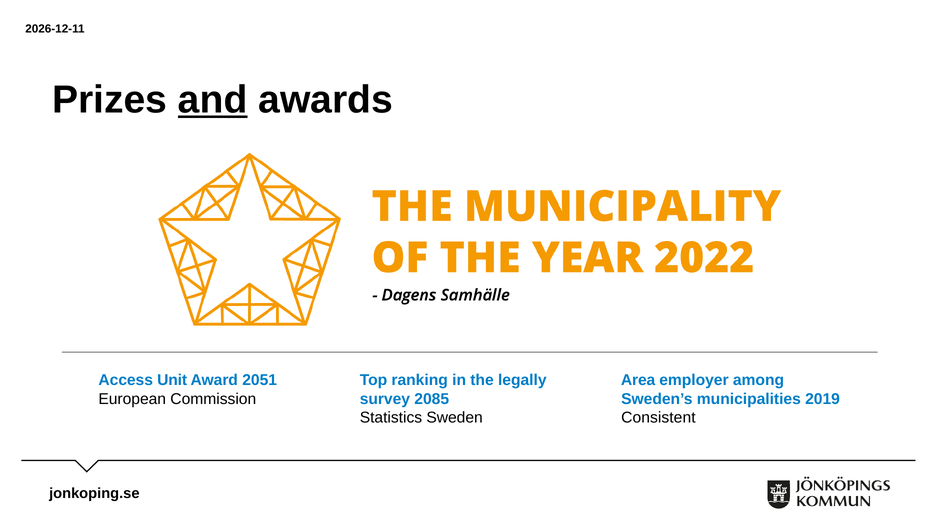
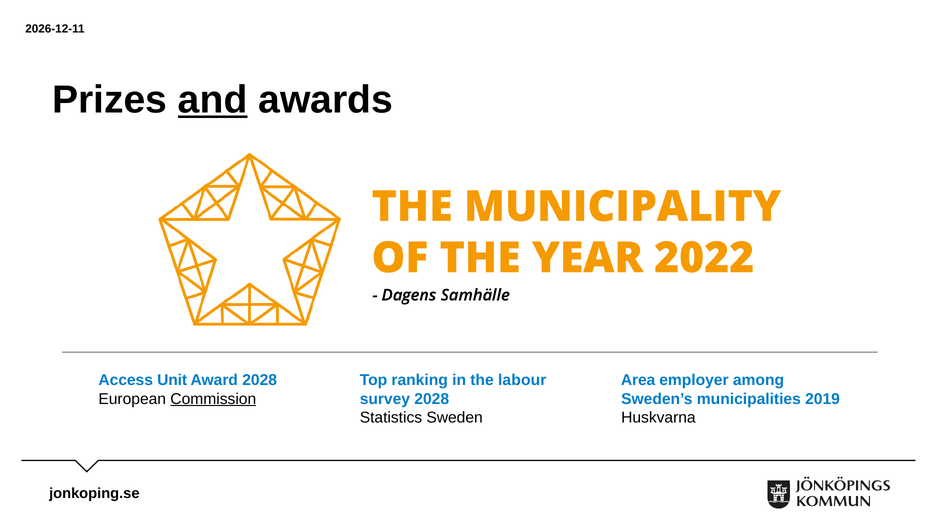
Award 2051: 2051 -> 2028
legally: legally -> labour
Commission underline: none -> present
survey 2085: 2085 -> 2028
Consistent: Consistent -> Huskvarna
